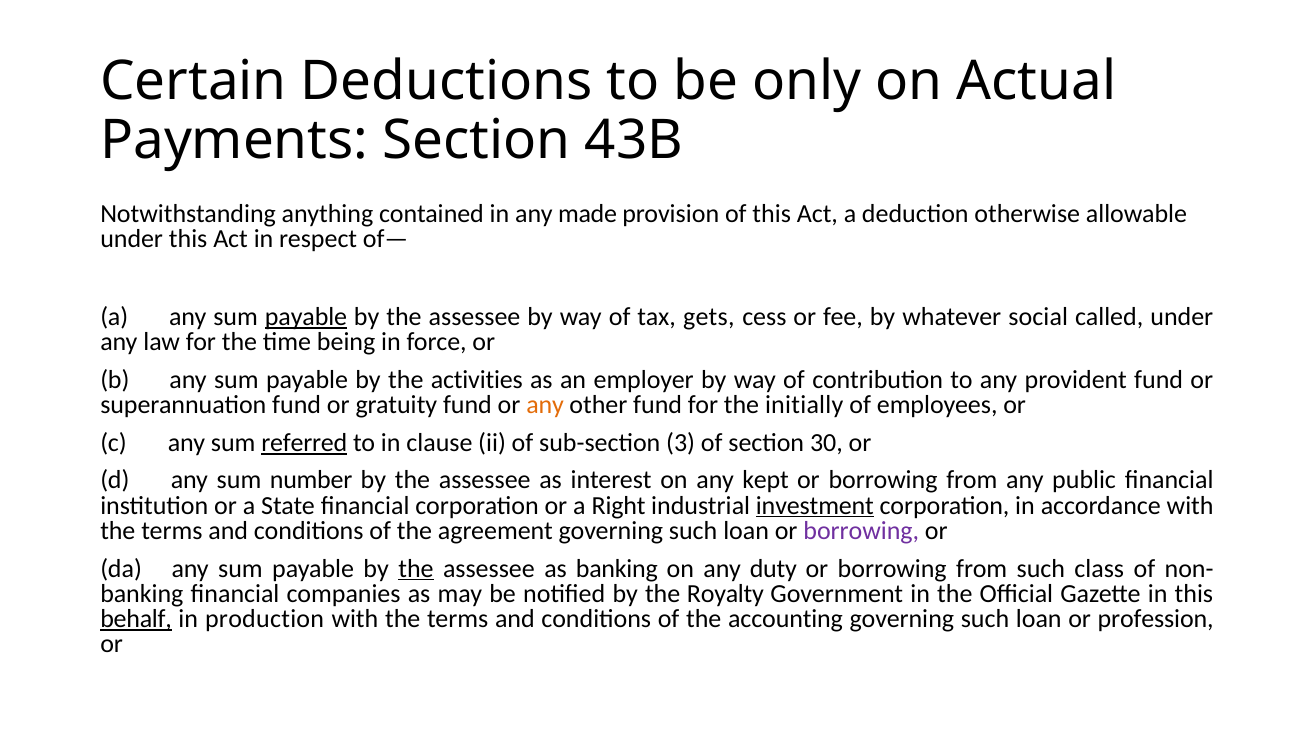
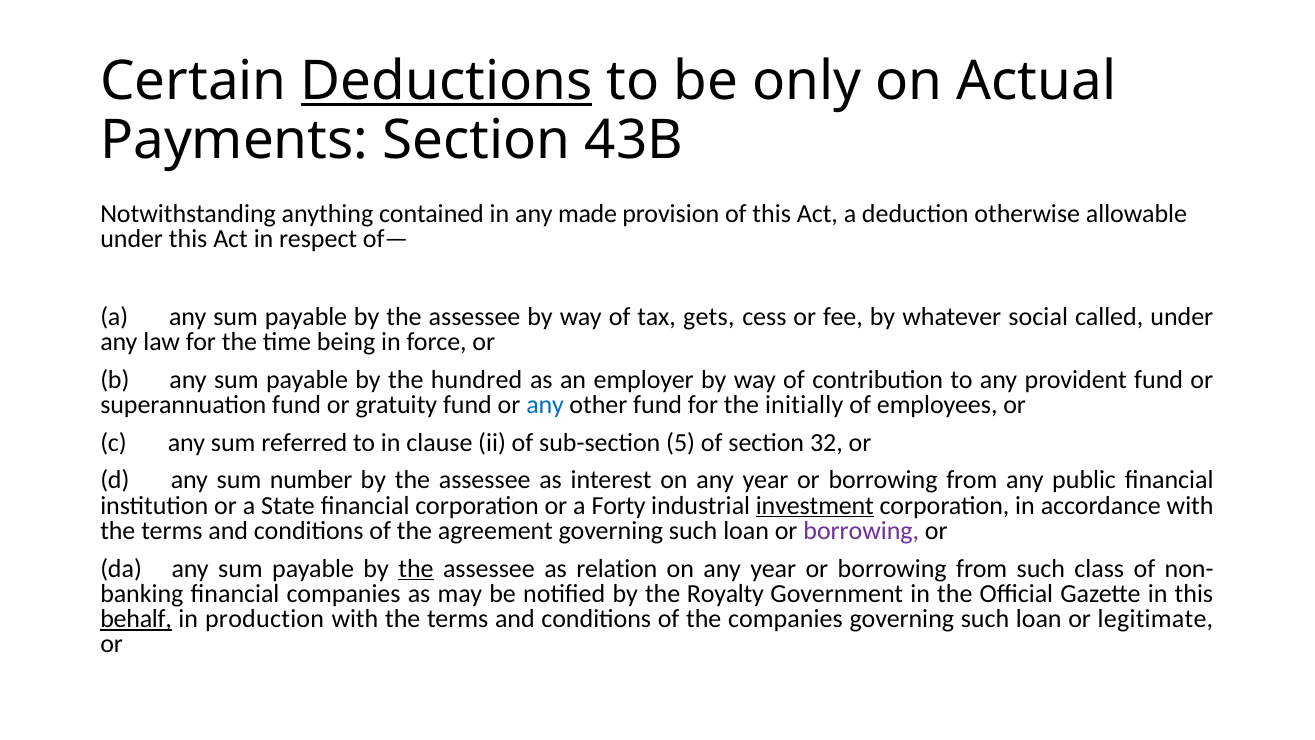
Deductions underline: none -> present
payable at (306, 317) underline: present -> none
activities: activities -> hundred
any at (545, 405) colour: orange -> blue
referred underline: present -> none
3: 3 -> 5
30: 30 -> 32
interest on any kept: kept -> year
Right: Right -> Forty
as banking: banking -> relation
duty at (773, 568): duty -> year
the accounting: accounting -> companies
profession: profession -> legitimate
